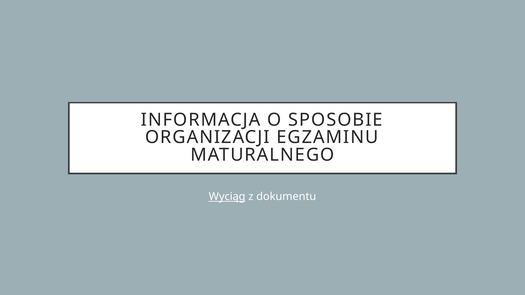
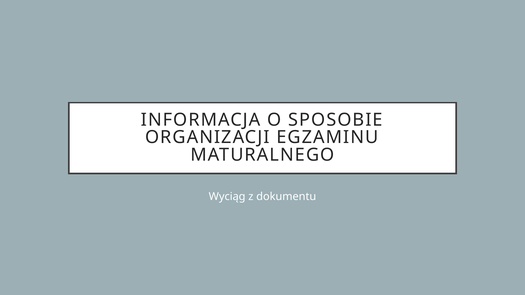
Wyciąg underline: present -> none
